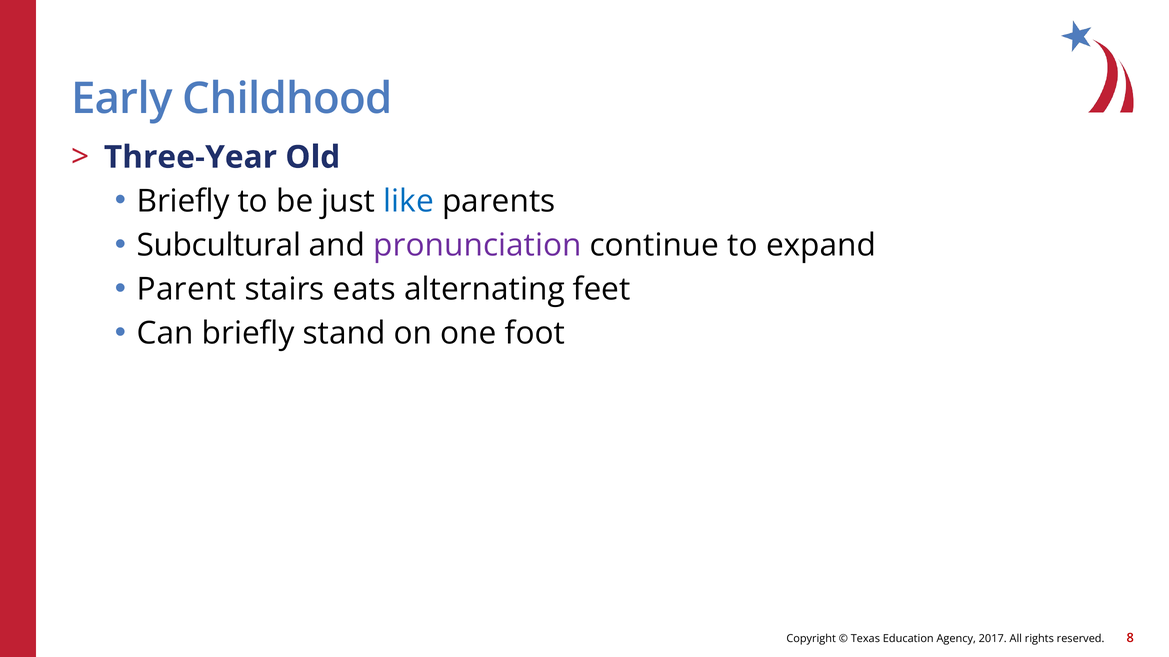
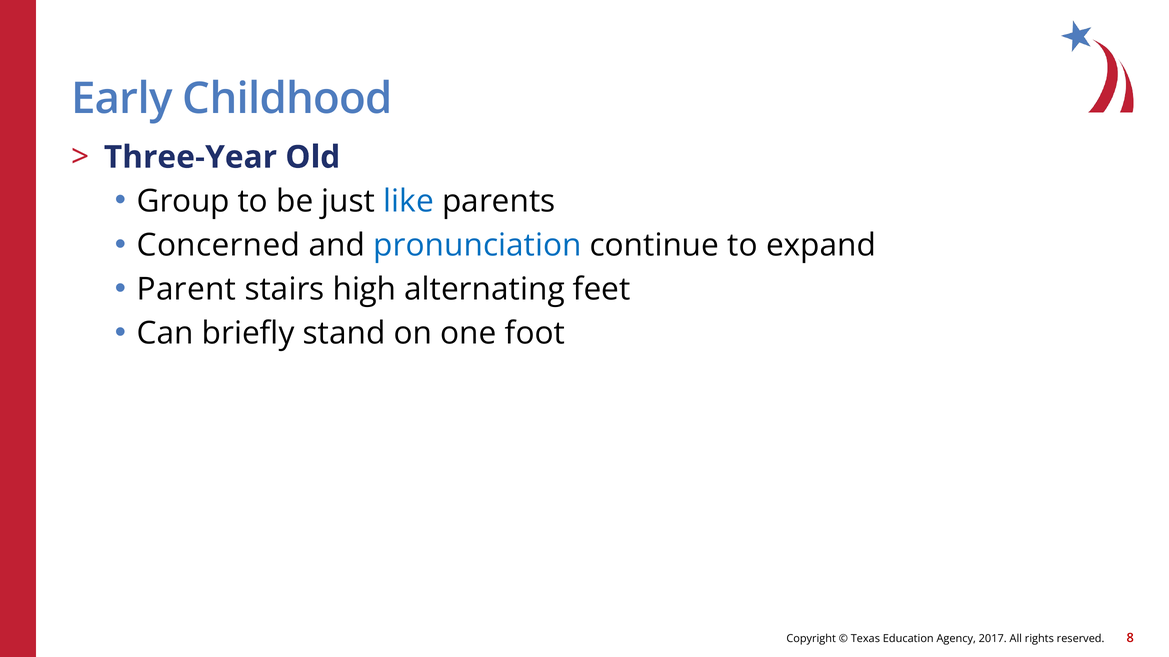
Briefly at (183, 201): Briefly -> Group
Subcultural: Subcultural -> Concerned
pronunciation colour: purple -> blue
eats: eats -> high
